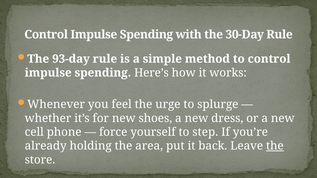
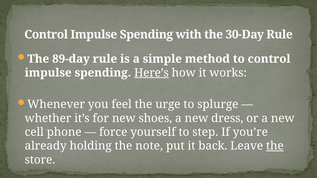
93-day: 93-day -> 89-day
Here’s underline: none -> present
area: area -> note
